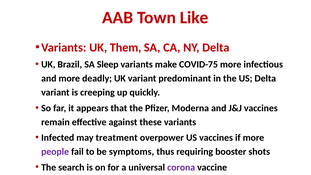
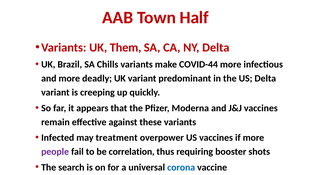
Like: Like -> Half
Sleep: Sleep -> Chills
COVID-75: COVID-75 -> COVID-44
symptoms: symptoms -> correlation
corona colour: purple -> blue
